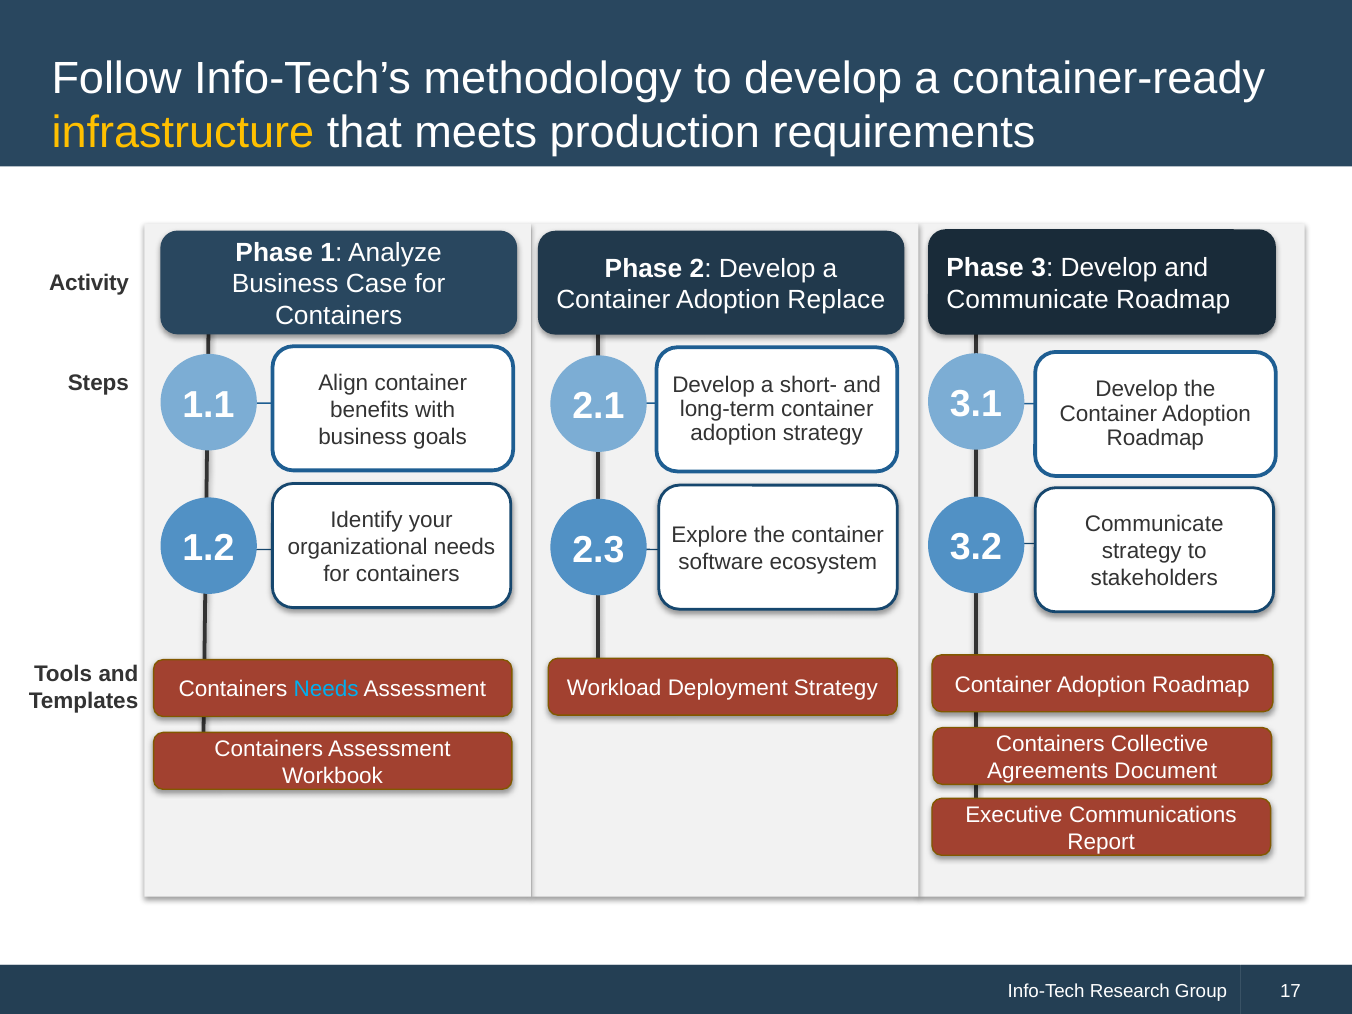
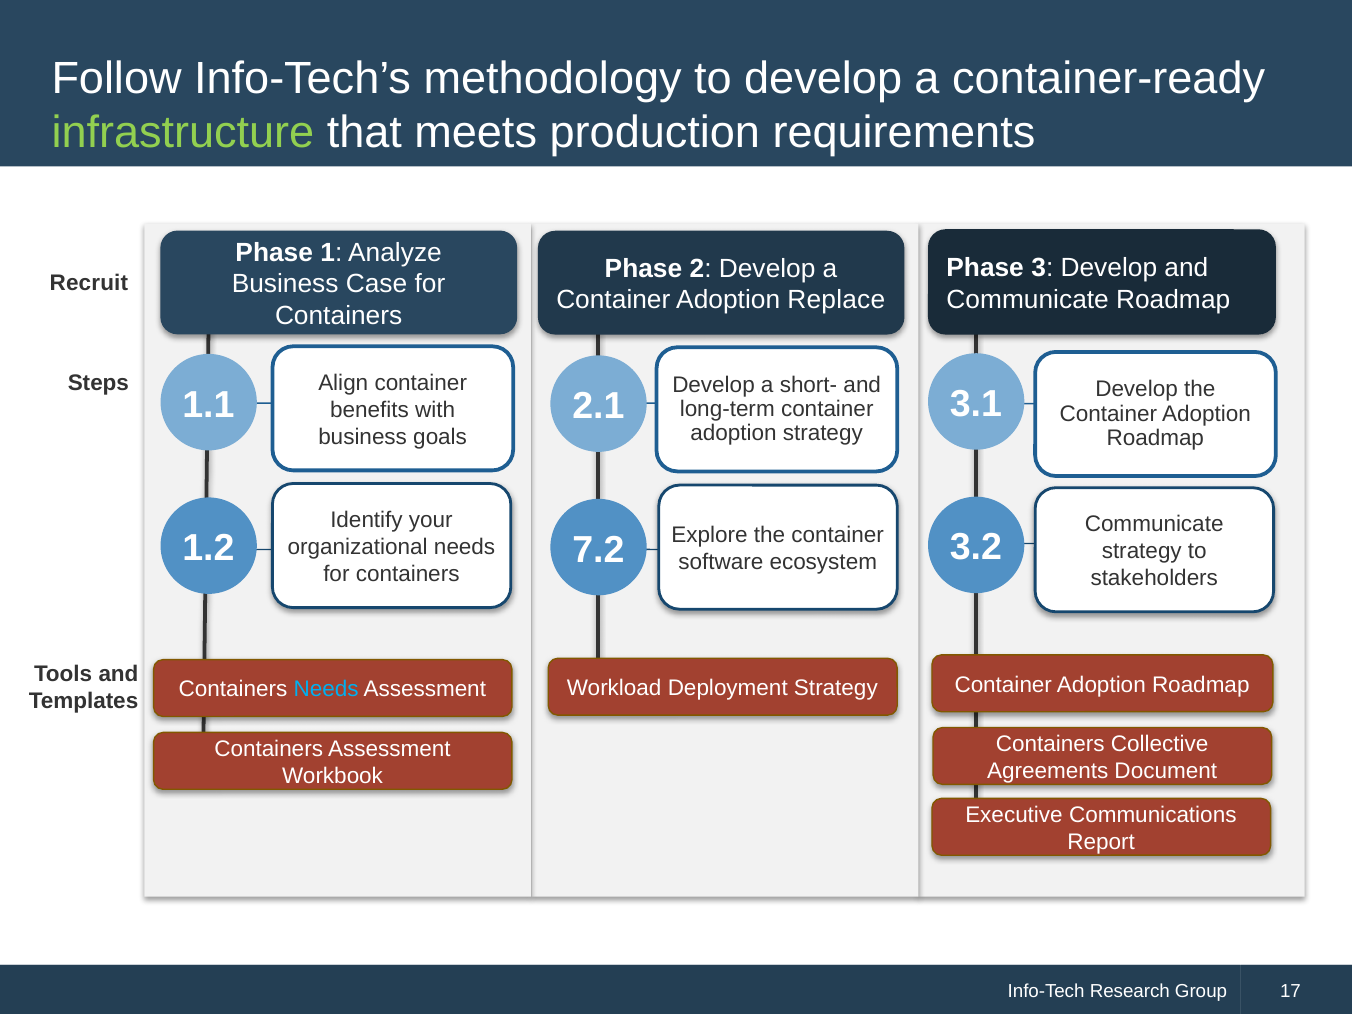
infrastructure colour: yellow -> light green
Activity: Activity -> Recruit
2.3: 2.3 -> 7.2
